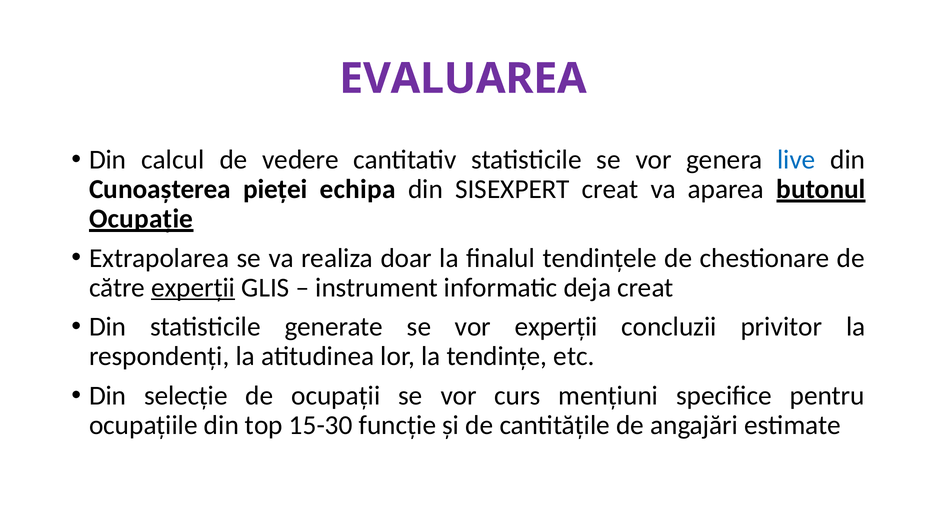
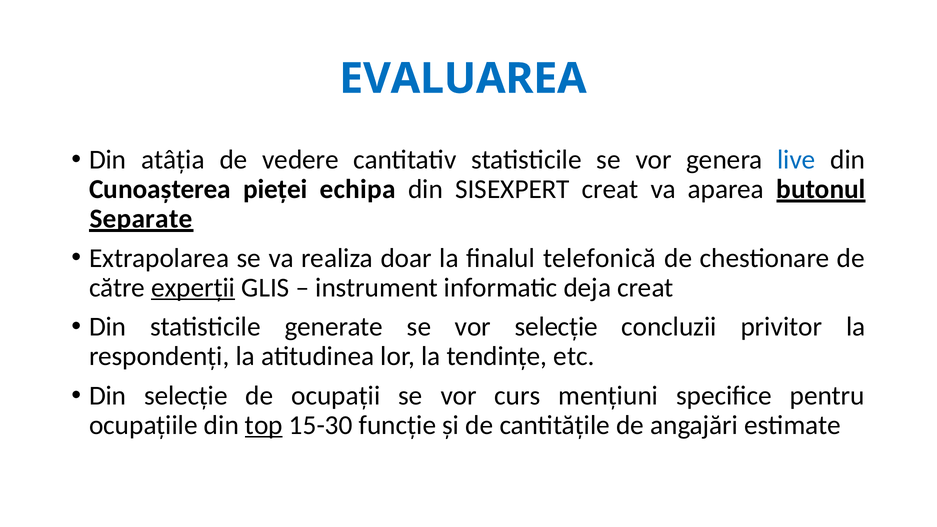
EVALUAREA colour: purple -> blue
calcul: calcul -> atâția
Ocupație: Ocupație -> Separate
tendințele: tendințele -> telefonică
vor experții: experții -> selecție
top underline: none -> present
